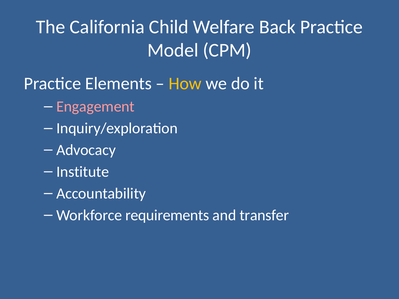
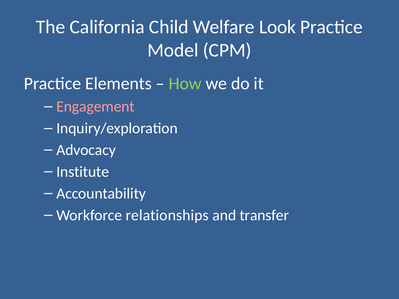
Back: Back -> Look
How colour: yellow -> light green
requirements: requirements -> relationships
